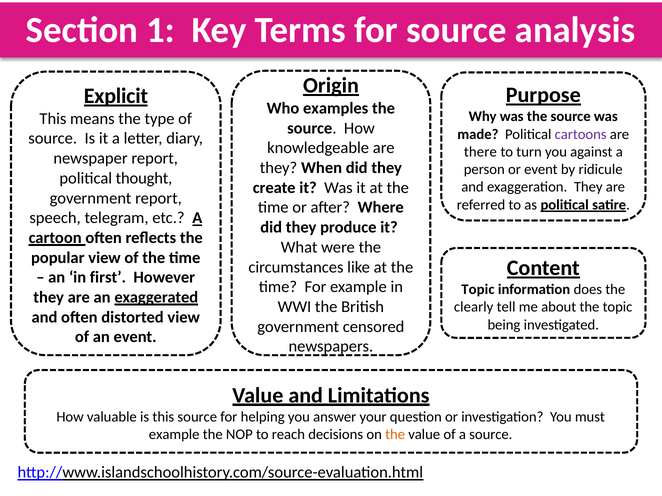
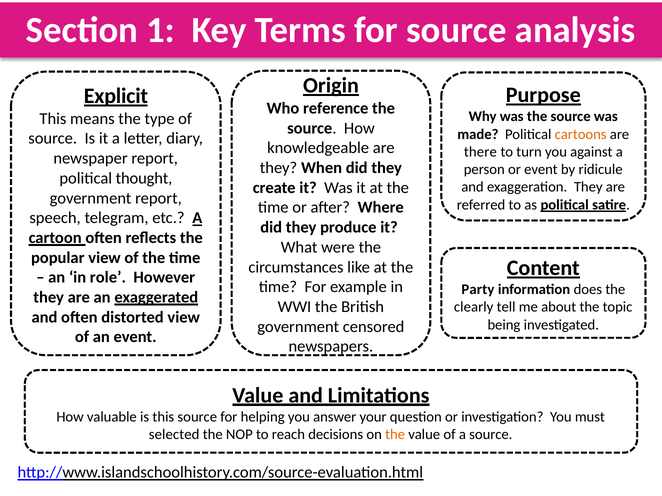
examples: examples -> reference
cartoons colour: purple -> orange
first: first -> role
Topic at (478, 290): Topic -> Party
example at (174, 435): example -> selected
